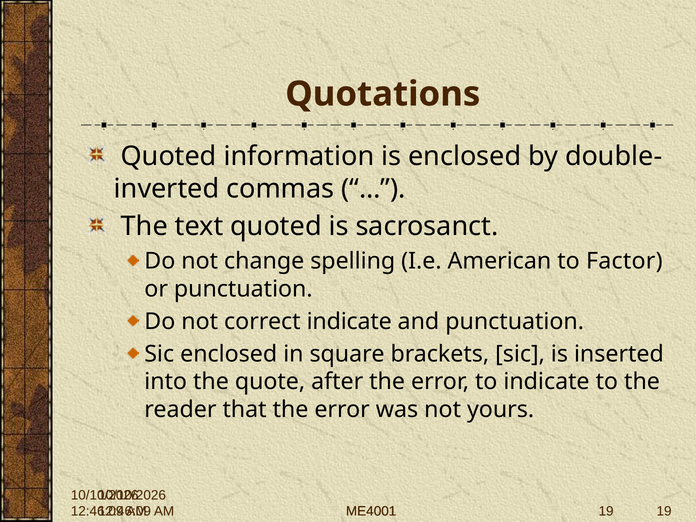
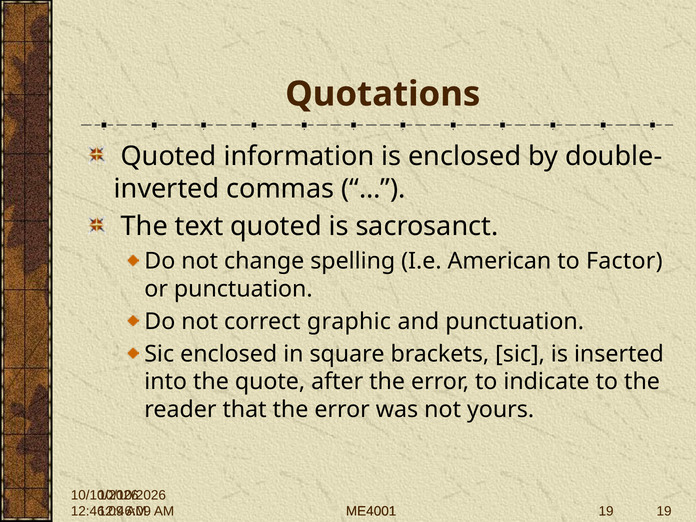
correct indicate: indicate -> graphic
